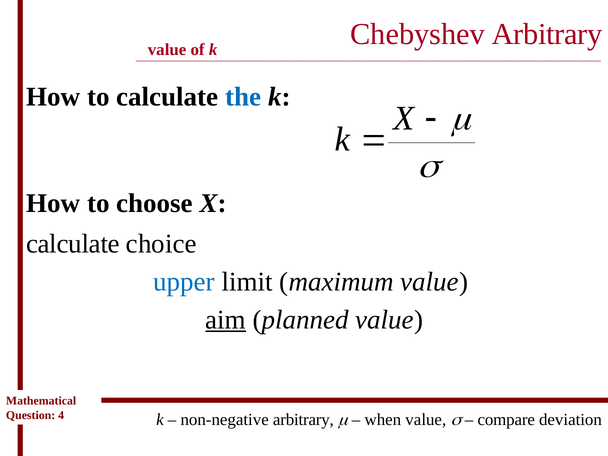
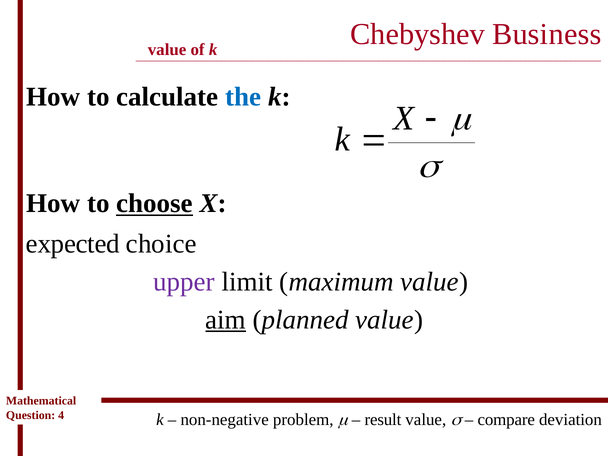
Chebyshev Arbitrary: Arbitrary -> Business
choose underline: none -> present
calculate at (73, 244): calculate -> expected
upper colour: blue -> purple
non-negative arbitrary: arbitrary -> problem
when: when -> result
